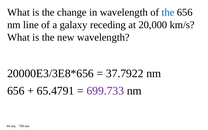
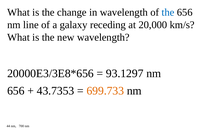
37.7922: 37.7922 -> 93.1297
65.4791: 65.4791 -> 43.7353
699.733 colour: purple -> orange
